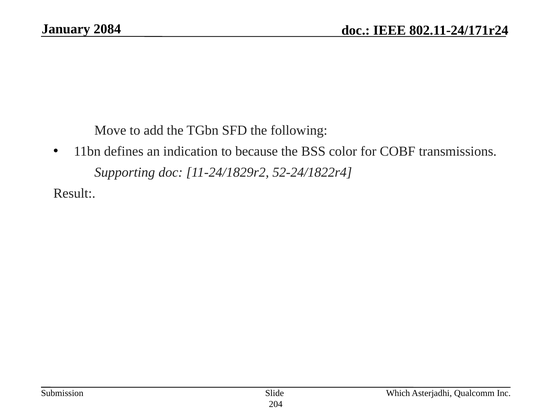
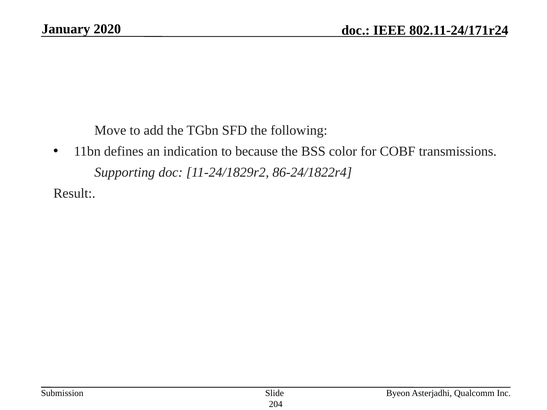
2084: 2084 -> 2020
52-24/1822r4: 52-24/1822r4 -> 86-24/1822r4
Which: Which -> Byeon
